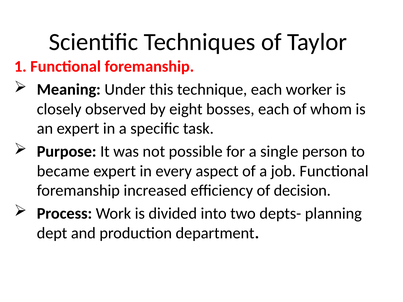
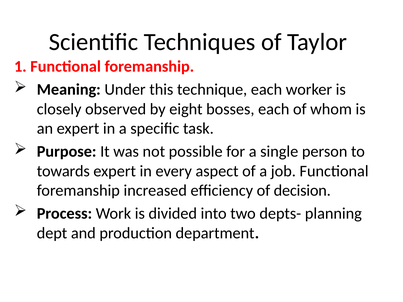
became: became -> towards
